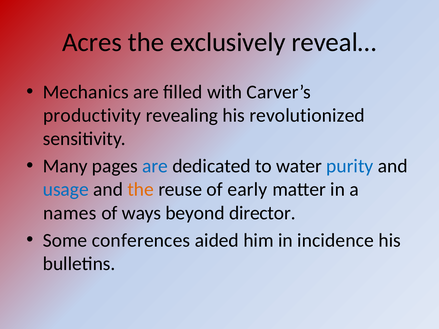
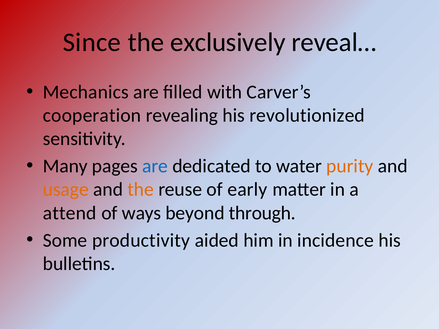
Acres: Acres -> Since
productivity: productivity -> cooperation
purity colour: blue -> orange
usage colour: blue -> orange
names: names -> attend
director: director -> through
conferences: conferences -> productivity
